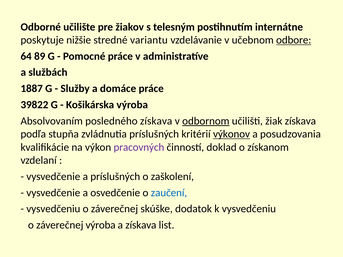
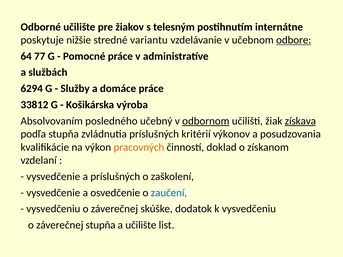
89: 89 -> 77
1887: 1887 -> 6294
39822: 39822 -> 33812
posledného získava: získava -> učebný
získava at (300, 121) underline: none -> present
výkonov underline: present -> none
pracovných colour: purple -> orange
záverečnej výroba: výroba -> stupňa
a získava: získava -> učilište
